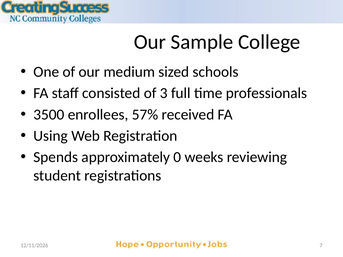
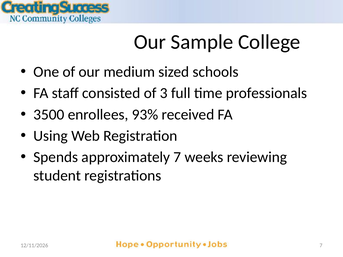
57%: 57% -> 93%
approximately 0: 0 -> 7
